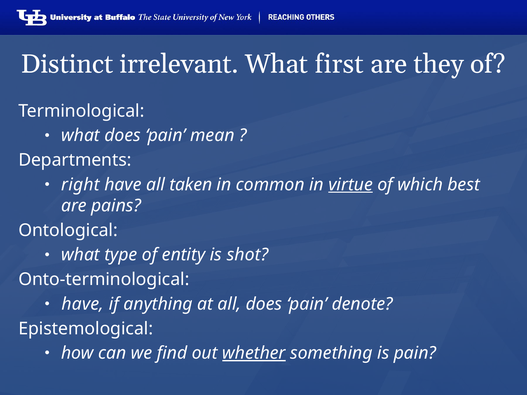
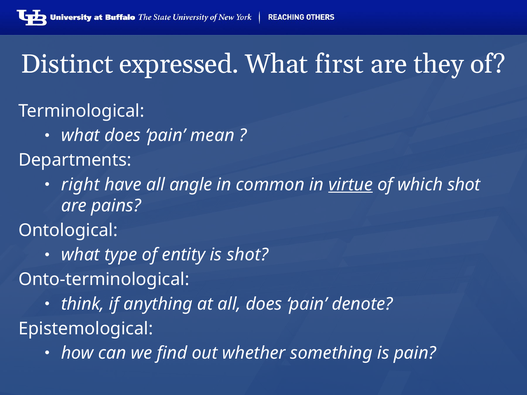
irrelevant: irrelevant -> expressed
taken: taken -> angle
which best: best -> shot
have at (83, 304): have -> think
whether underline: present -> none
